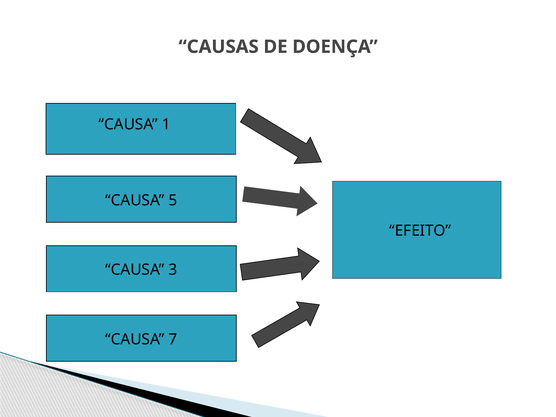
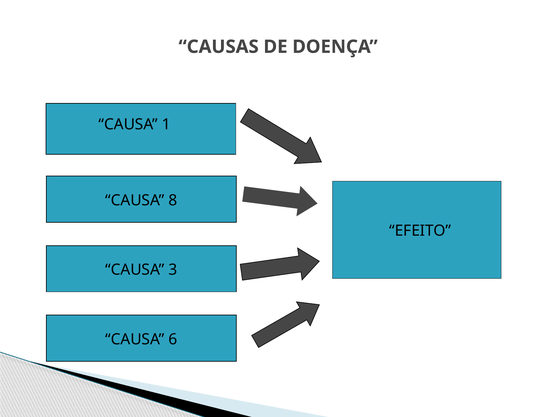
5: 5 -> 8
7: 7 -> 6
